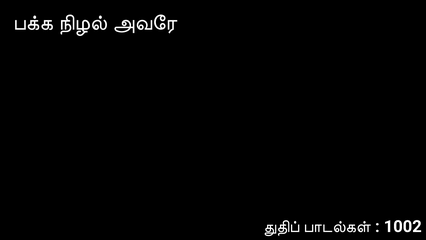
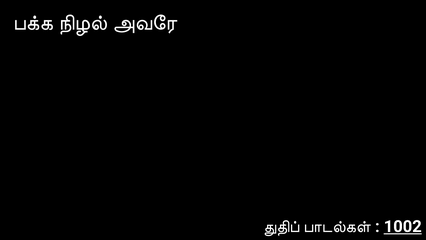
1002 underline: none -> present
